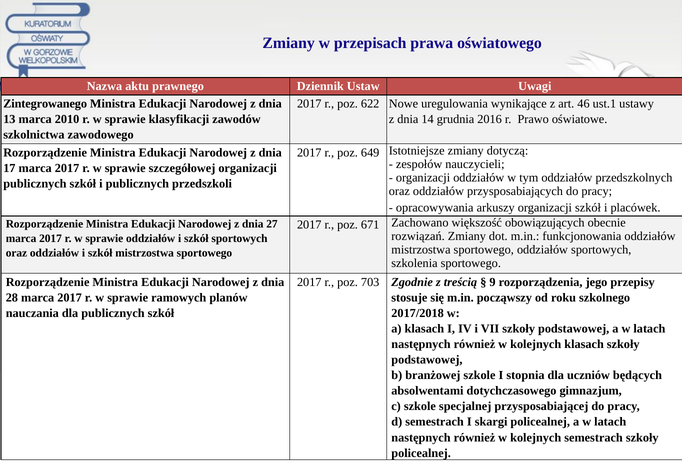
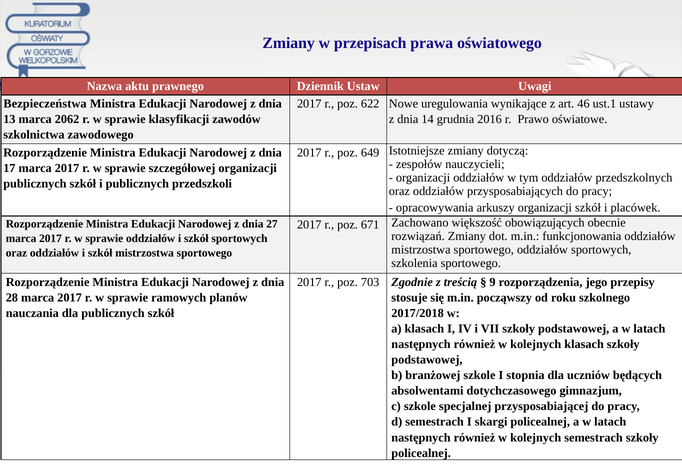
Zintegrowanego: Zintegrowanego -> Bezpieczeństwa
2010: 2010 -> 2062
